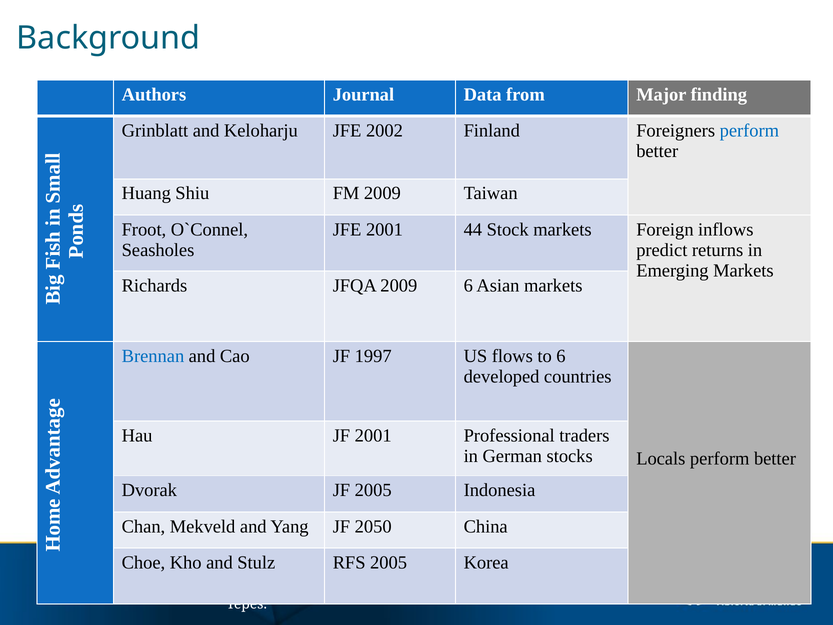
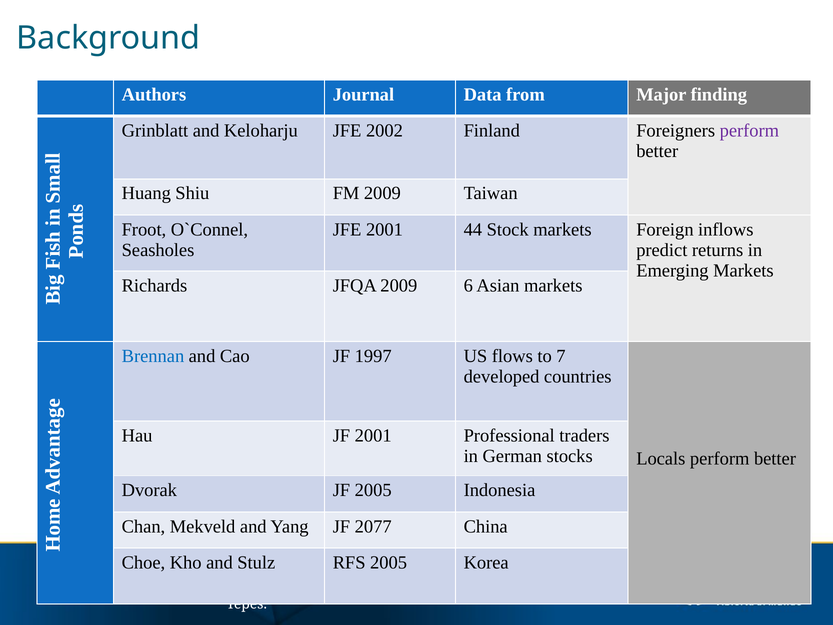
perform at (749, 131) colour: blue -> purple
to 6: 6 -> 7
2050: 2050 -> 2077
